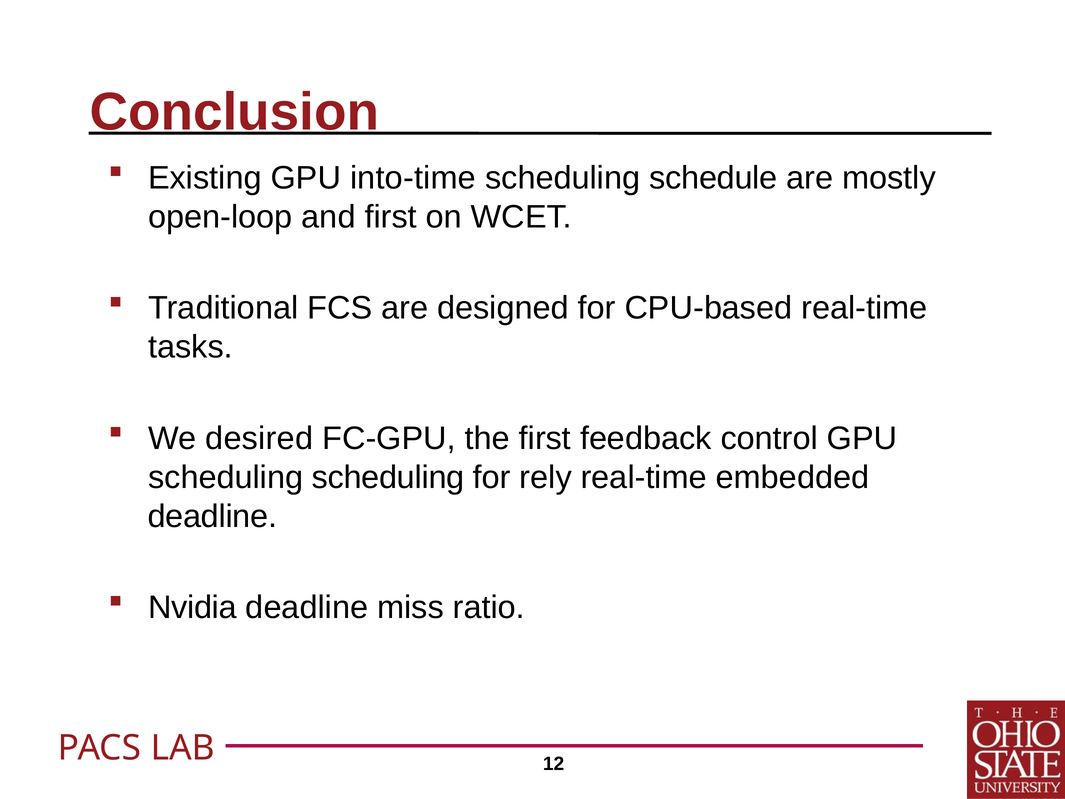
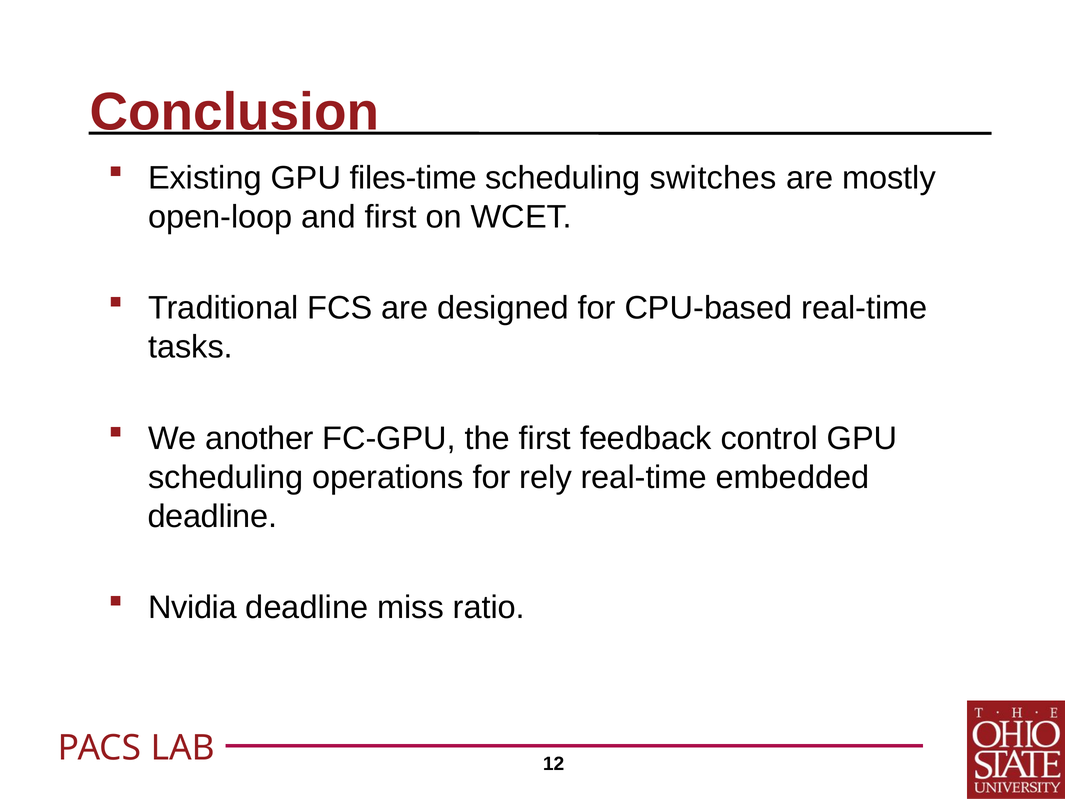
into-time: into-time -> files-time
schedule: schedule -> switches
desired: desired -> another
scheduling scheduling: scheduling -> operations
